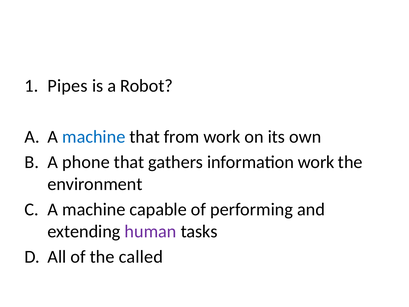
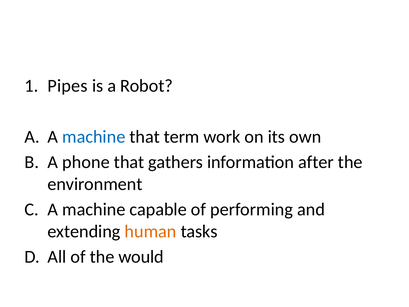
from: from -> term
information work: work -> after
human colour: purple -> orange
called: called -> would
